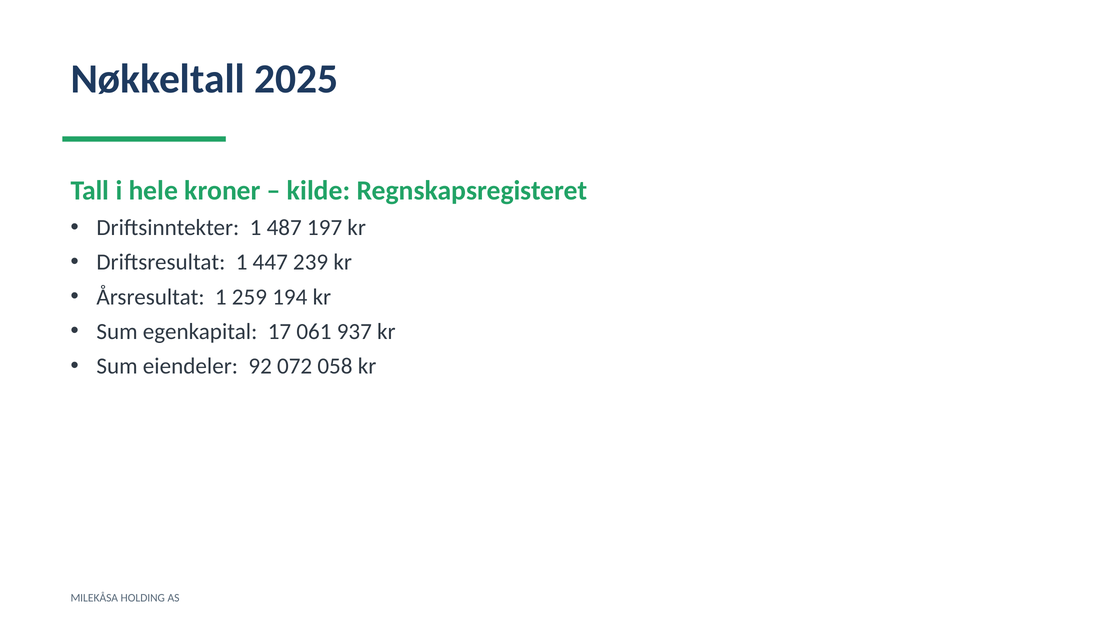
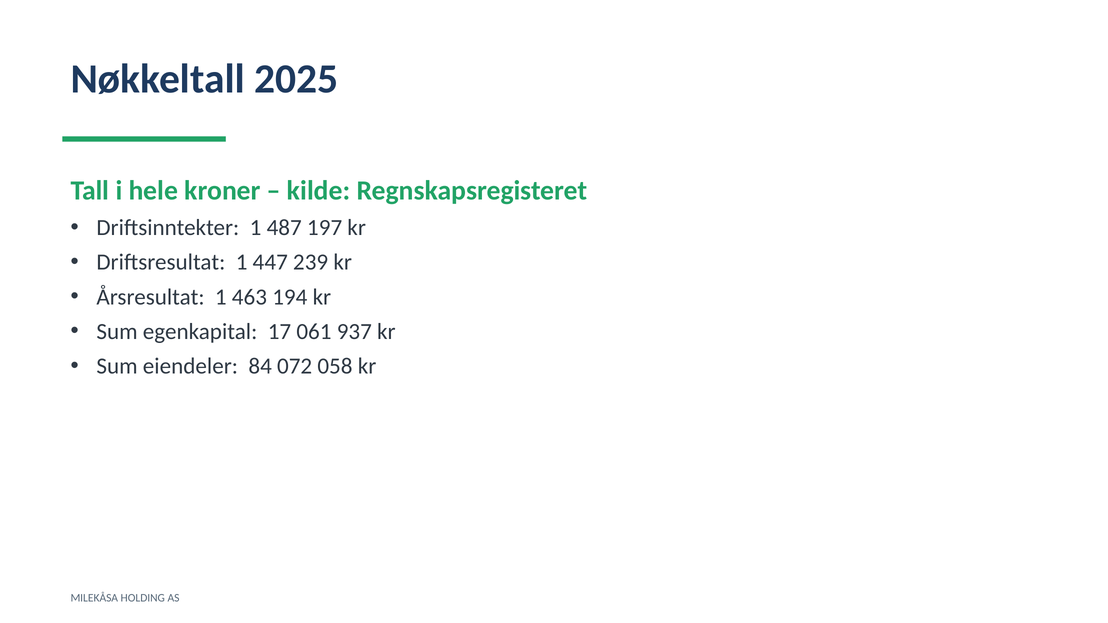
259: 259 -> 463
92: 92 -> 84
